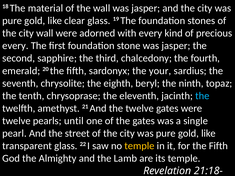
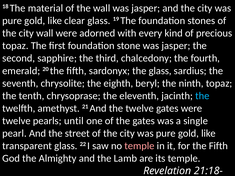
every at (15, 46): every -> topaz
the your: your -> glass
temple at (139, 146) colour: yellow -> pink
